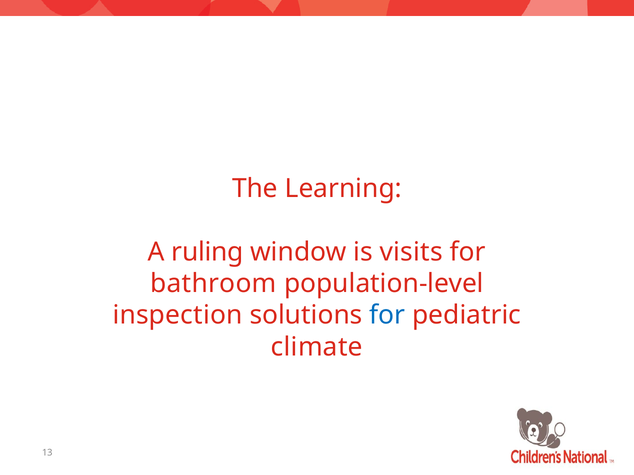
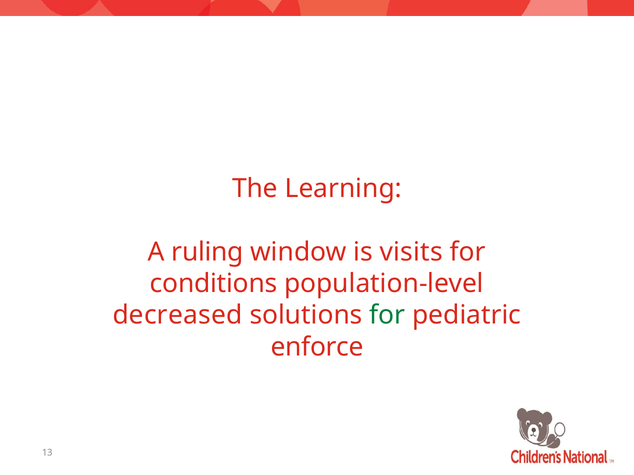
bathroom: bathroom -> conditions
inspection: inspection -> decreased
for at (387, 316) colour: blue -> green
climate: climate -> enforce
